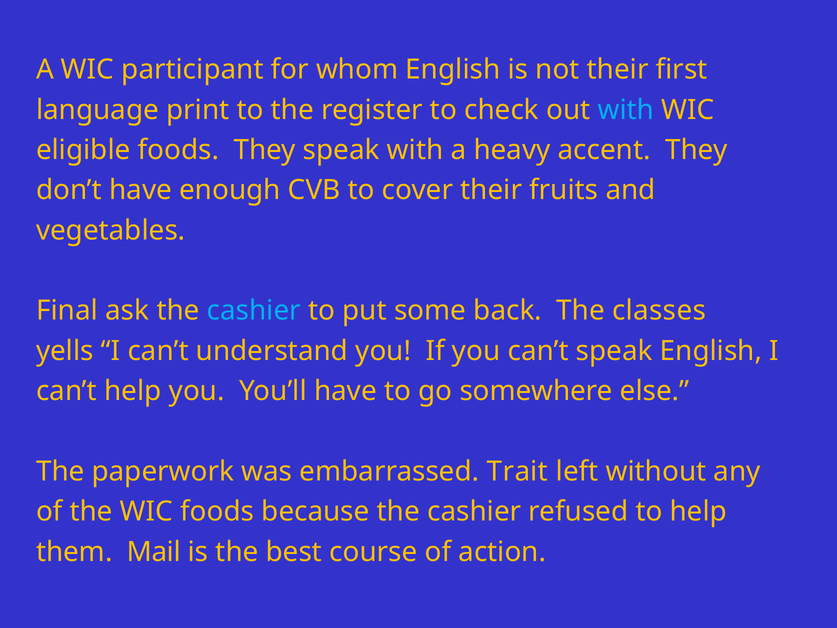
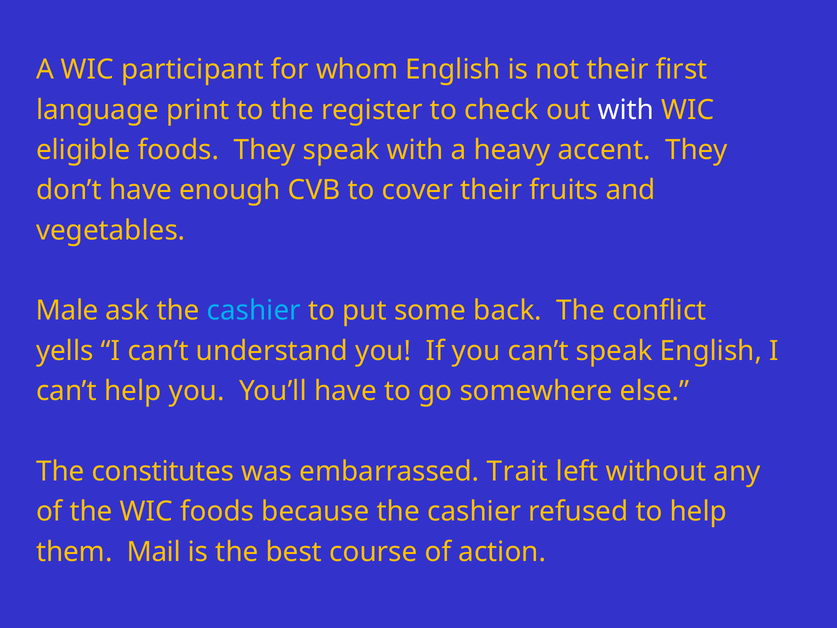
with at (626, 110) colour: light blue -> white
Final: Final -> Male
classes: classes -> conflict
paperwork: paperwork -> constitutes
